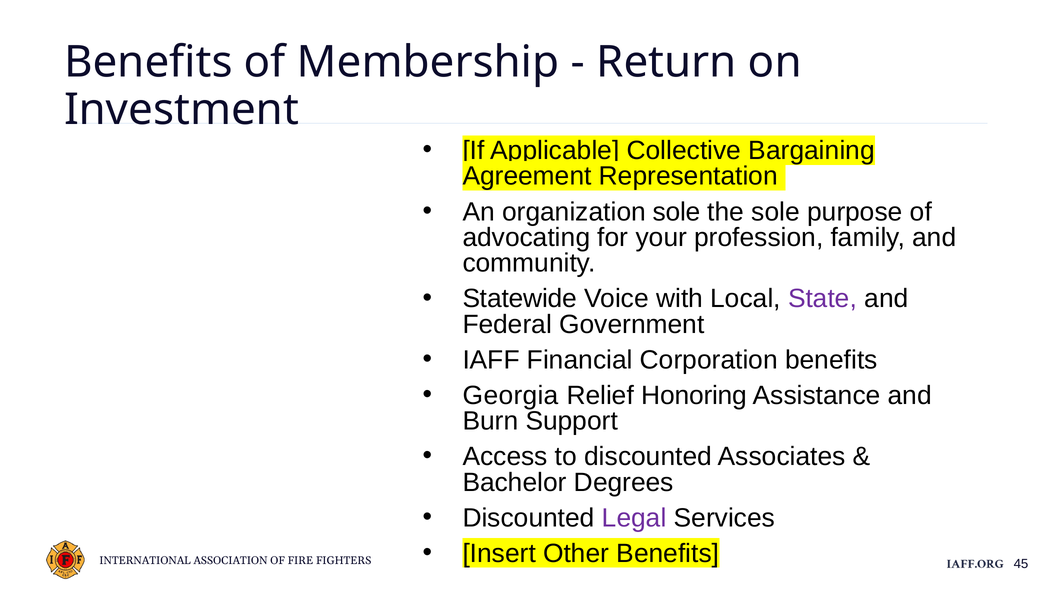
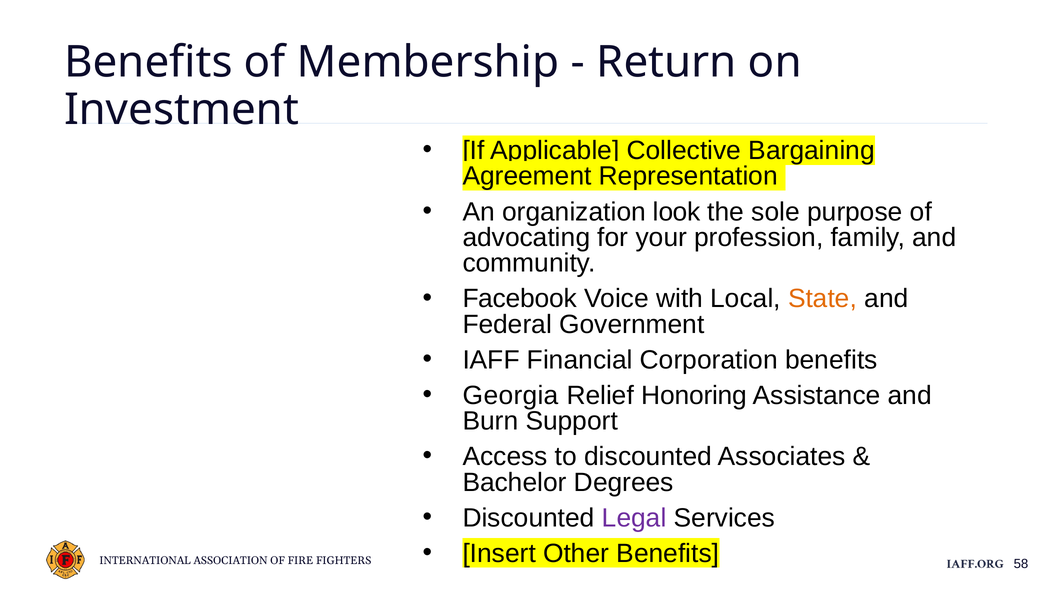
organization sole: sole -> look
Statewide: Statewide -> Facebook
State colour: purple -> orange
45: 45 -> 58
